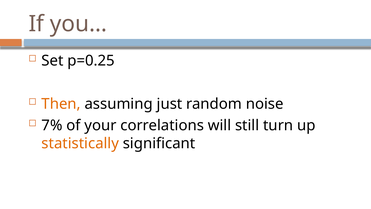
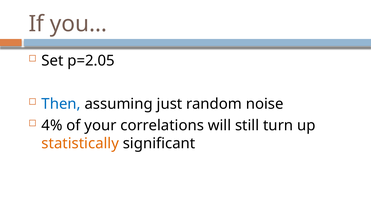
p=0.25: p=0.25 -> p=2.05
Then colour: orange -> blue
7%: 7% -> 4%
